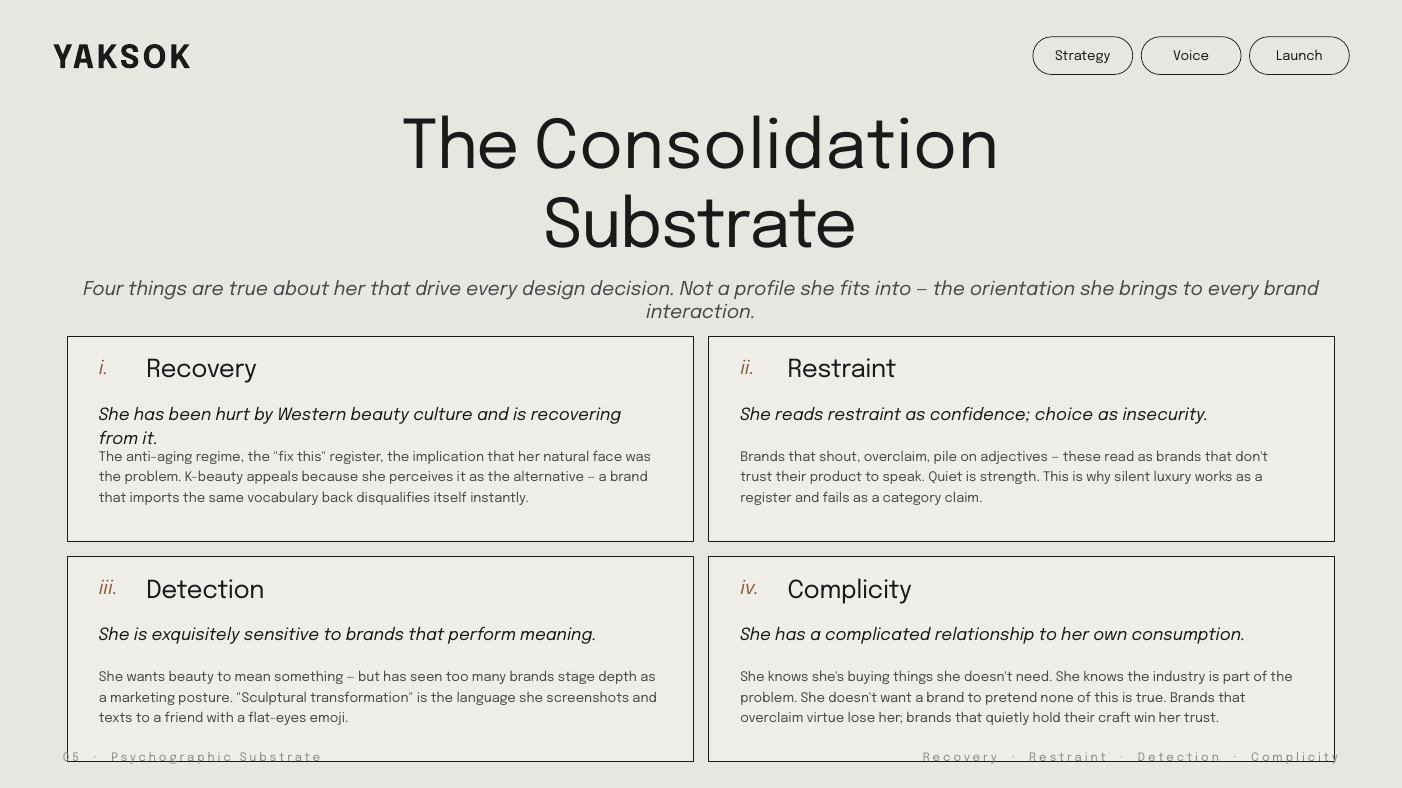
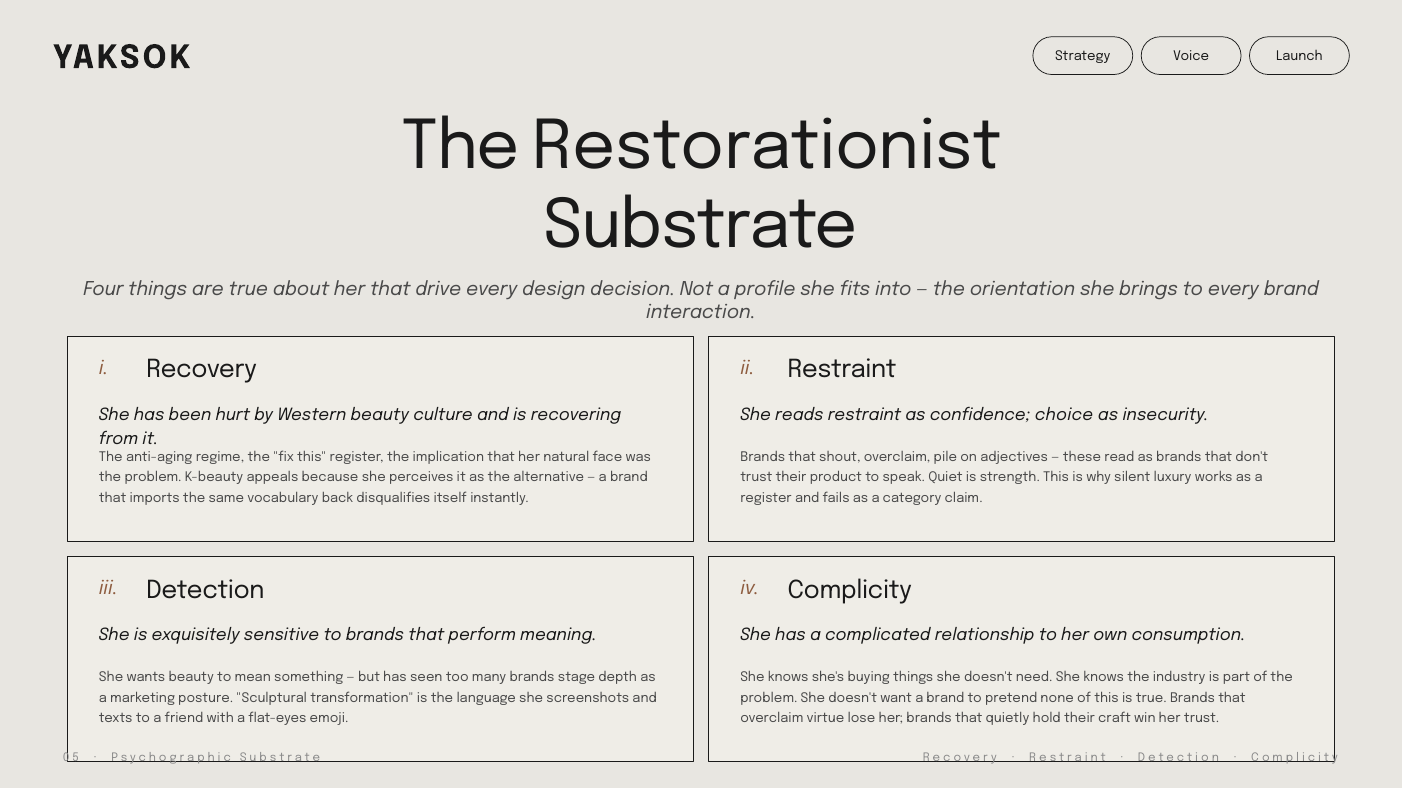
Consolidation: Consolidation -> Restorationist
